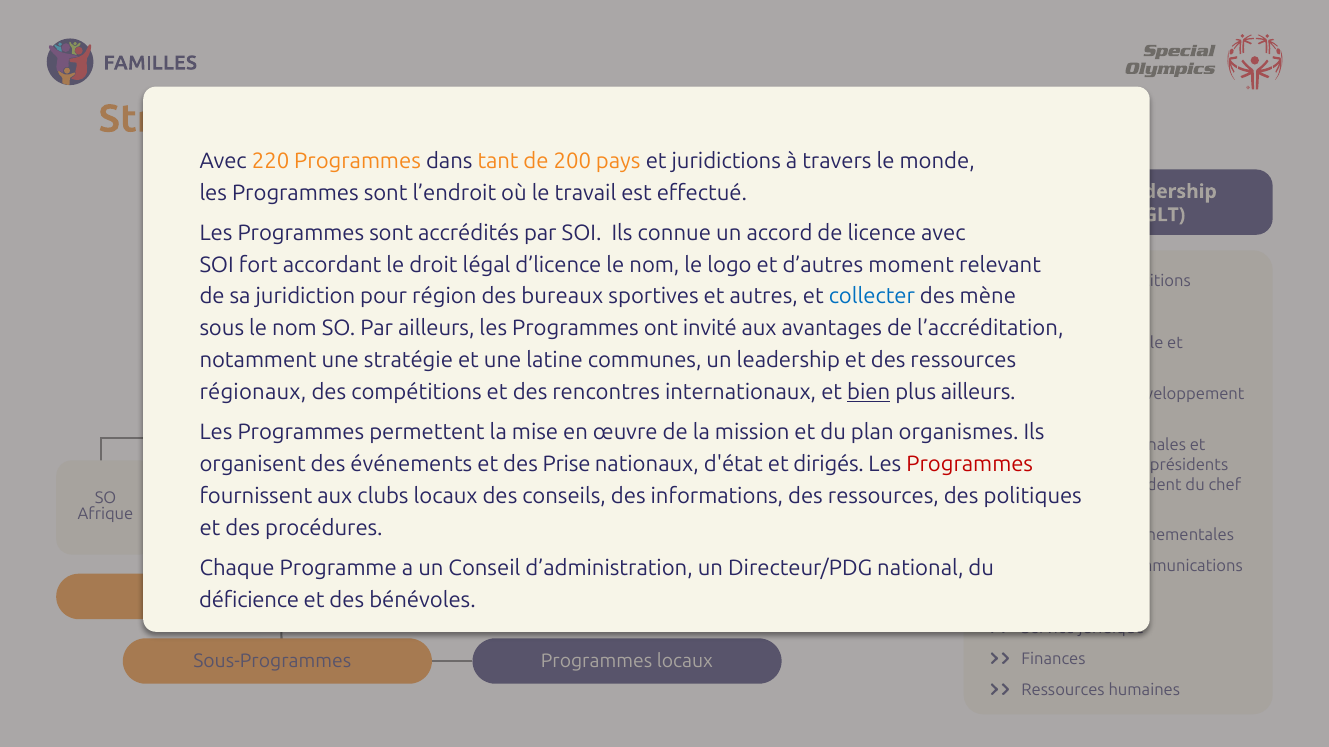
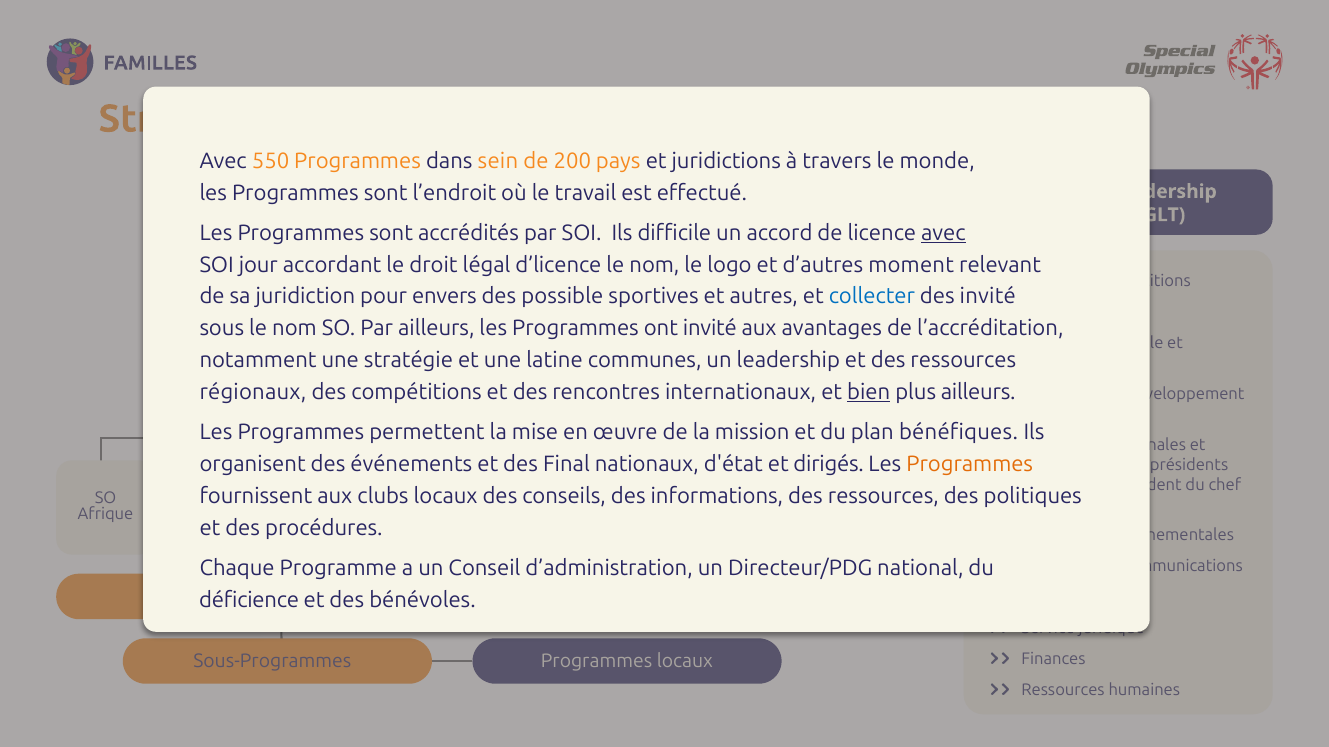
220: 220 -> 550
tant: tant -> sein
connue: connue -> difficile
avec at (943, 233) underline: none -> present
fort: fort -> jour
région: région -> envers
bureaux: bureaux -> possible
des mène: mène -> invité
organismes: organismes -> bénéfiques
Prise: Prise -> Final
Programmes at (970, 464) colour: red -> orange
